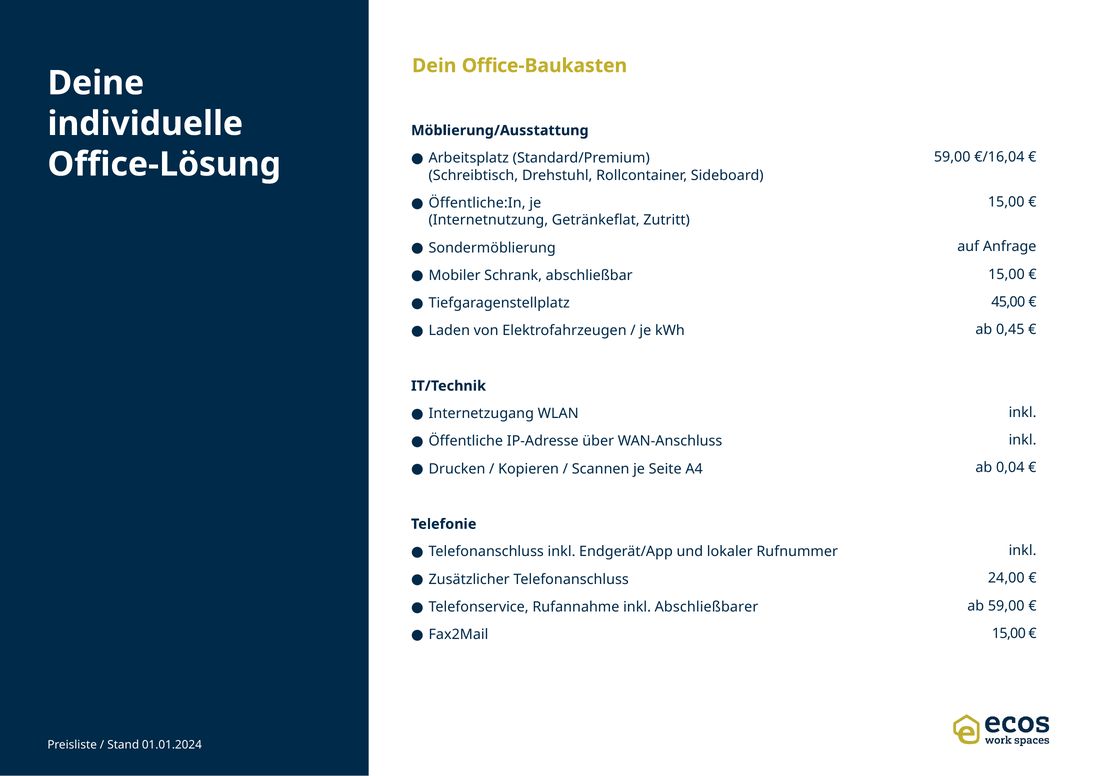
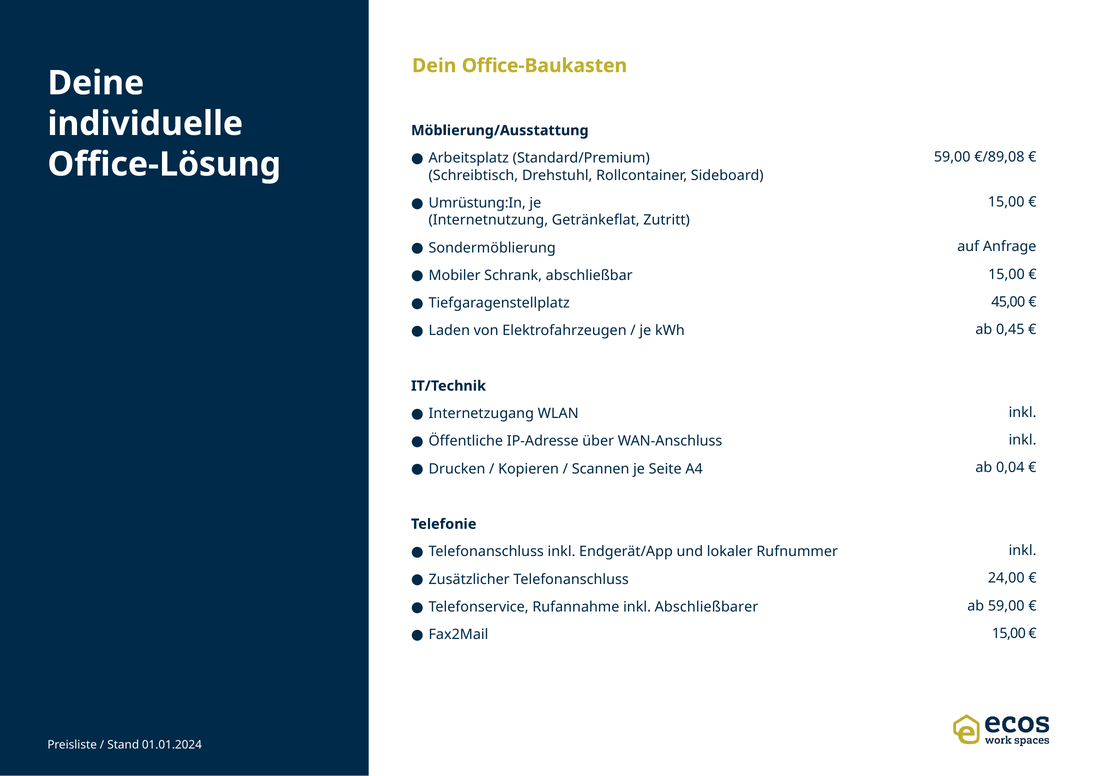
€/16,04: €/16,04 -> €/89,08
Öffentliche:In: Öffentliche:In -> Umrüstung:In
